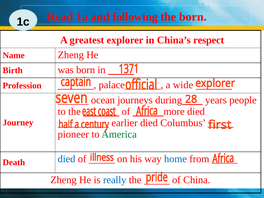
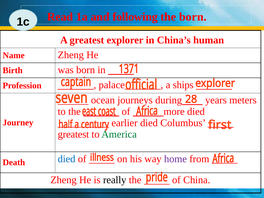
respect: respect -> human
wide: wide -> ships
people: people -> meters
pioneer at (73, 134): pioneer -> greatest
home colour: blue -> purple
really colour: blue -> black
